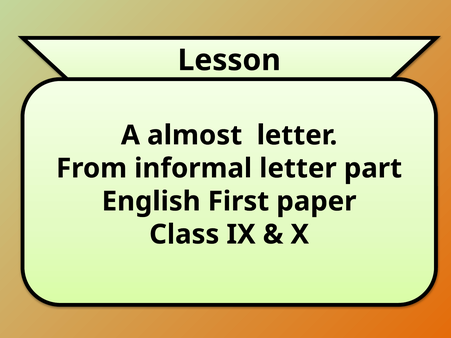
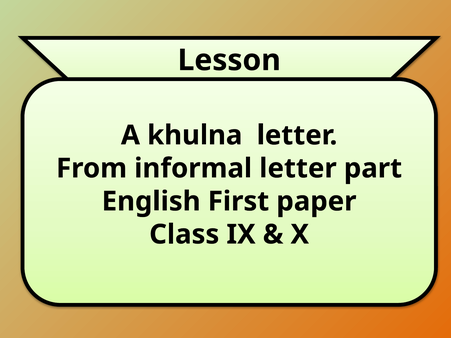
almost: almost -> khulna
